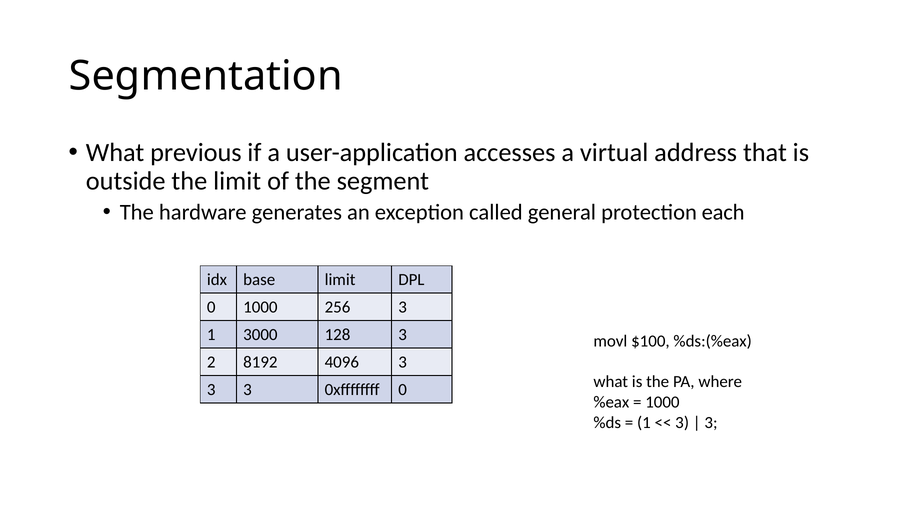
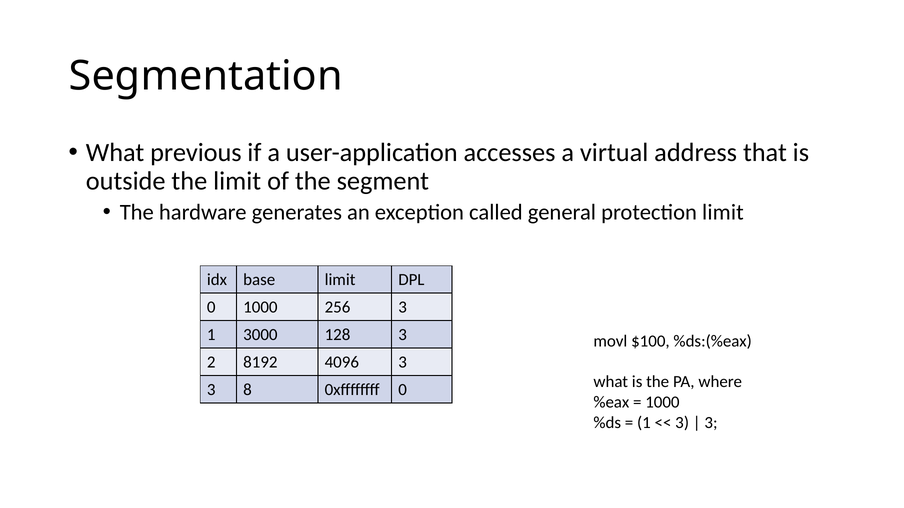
protection each: each -> limit
3 at (248, 390): 3 -> 8
